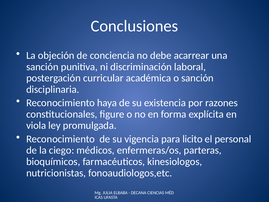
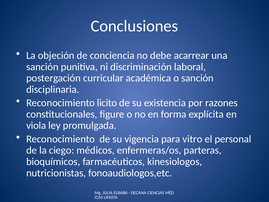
haya: haya -> licito
licito: licito -> vitro
